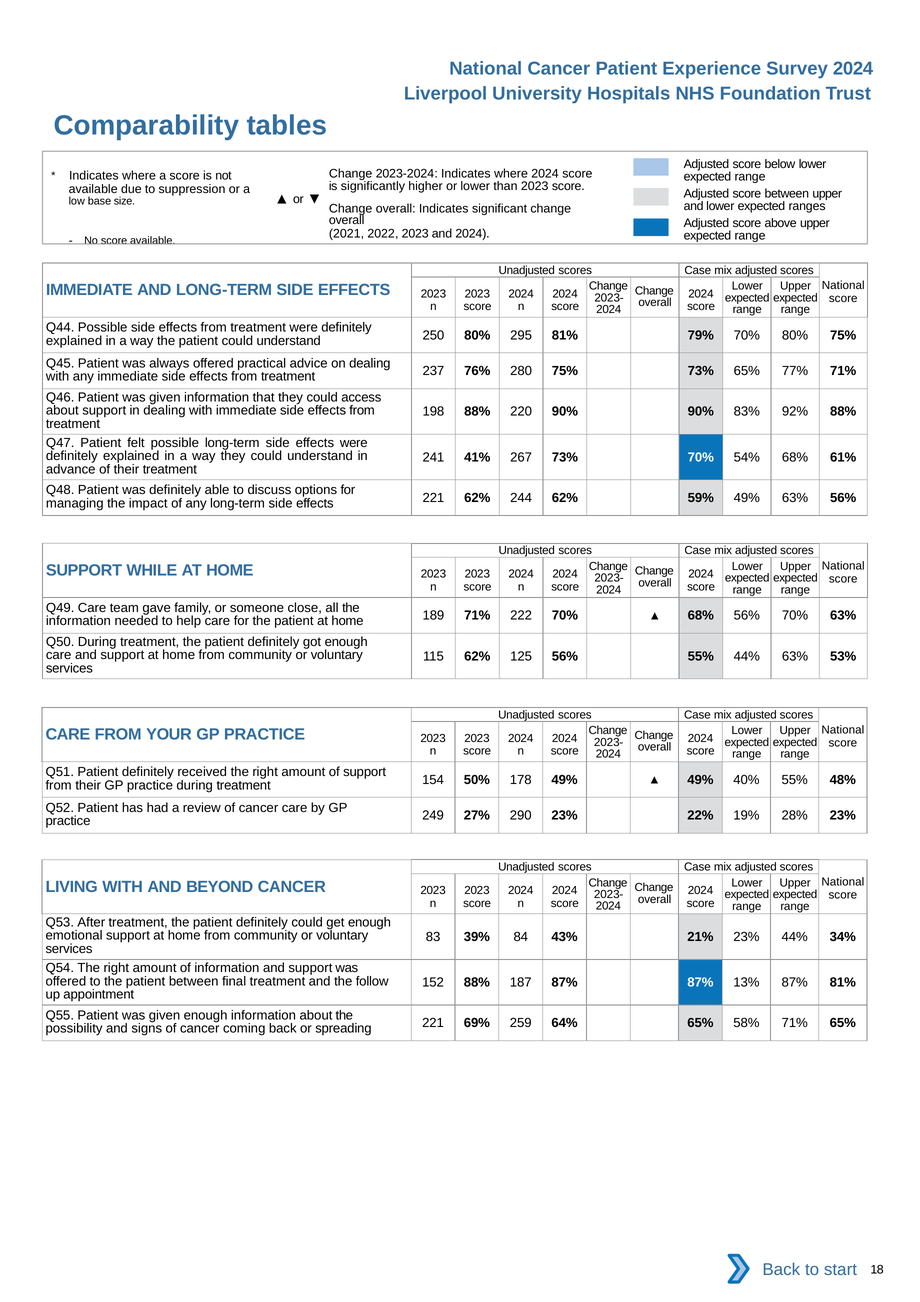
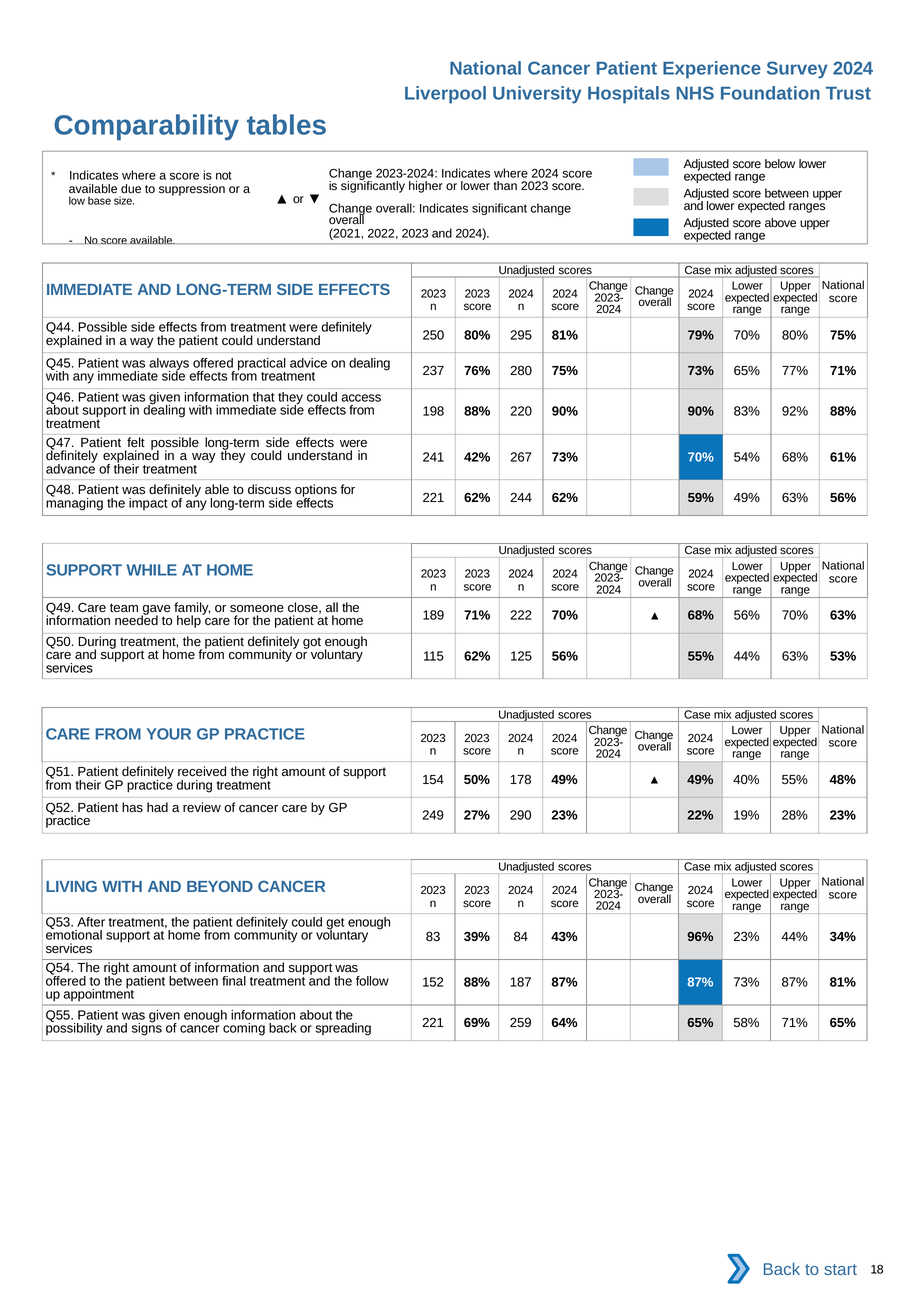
41%: 41% -> 42%
21%: 21% -> 96%
87% 13%: 13% -> 73%
